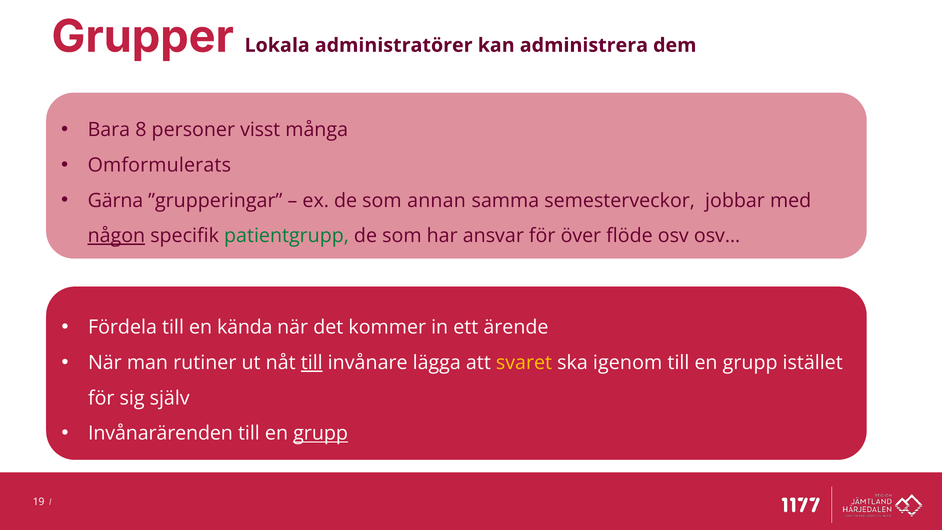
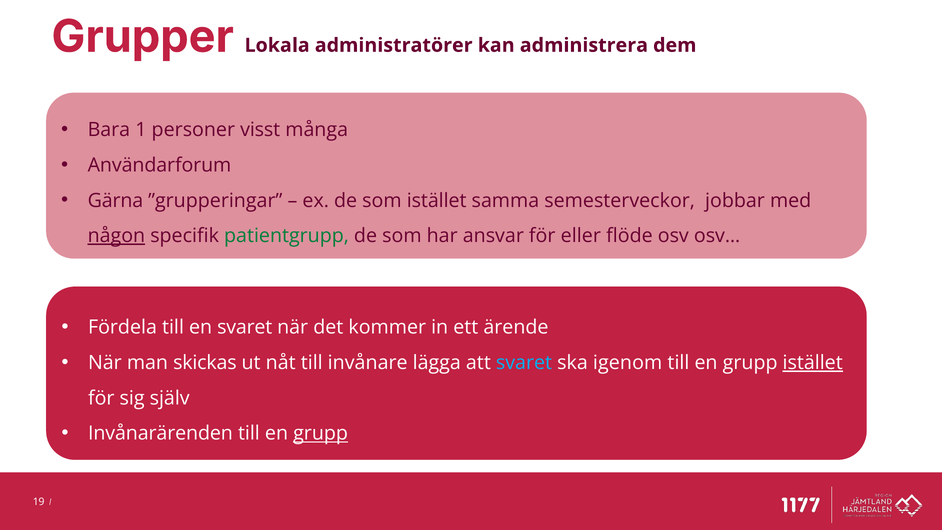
8: 8 -> 1
Omformulerats: Omformulerats -> Användarforum
som annan: annan -> istället
över: över -> eller
en kända: kända -> svaret
rutiner: rutiner -> skickas
till at (312, 363) underline: present -> none
svaret at (524, 363) colour: yellow -> light blue
istället at (813, 363) underline: none -> present
